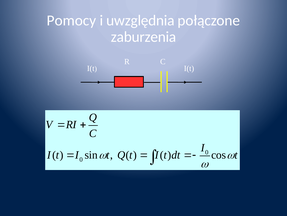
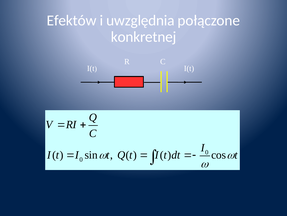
Pomocy: Pomocy -> Efektów
zaburzenia: zaburzenia -> konkretnej
